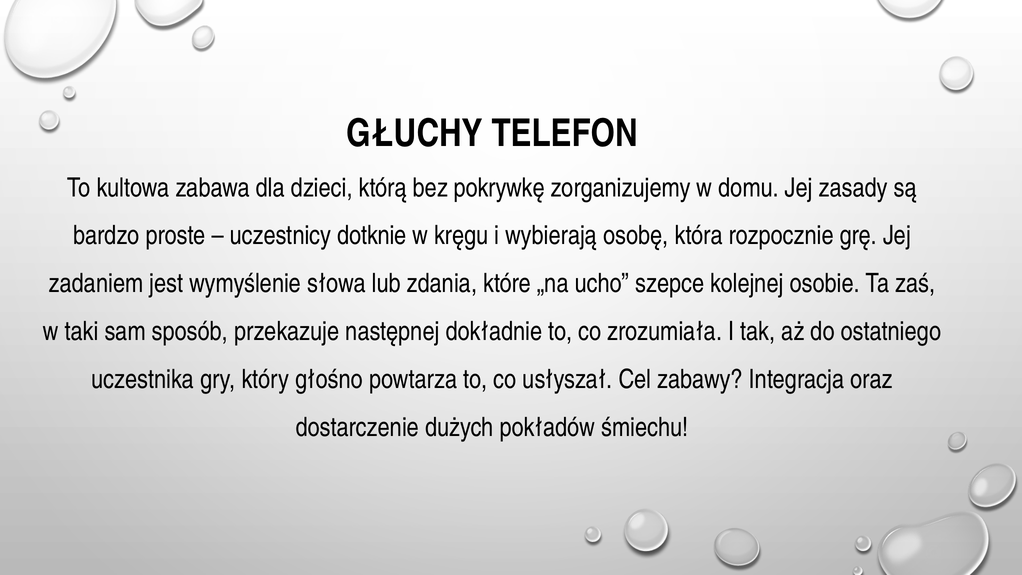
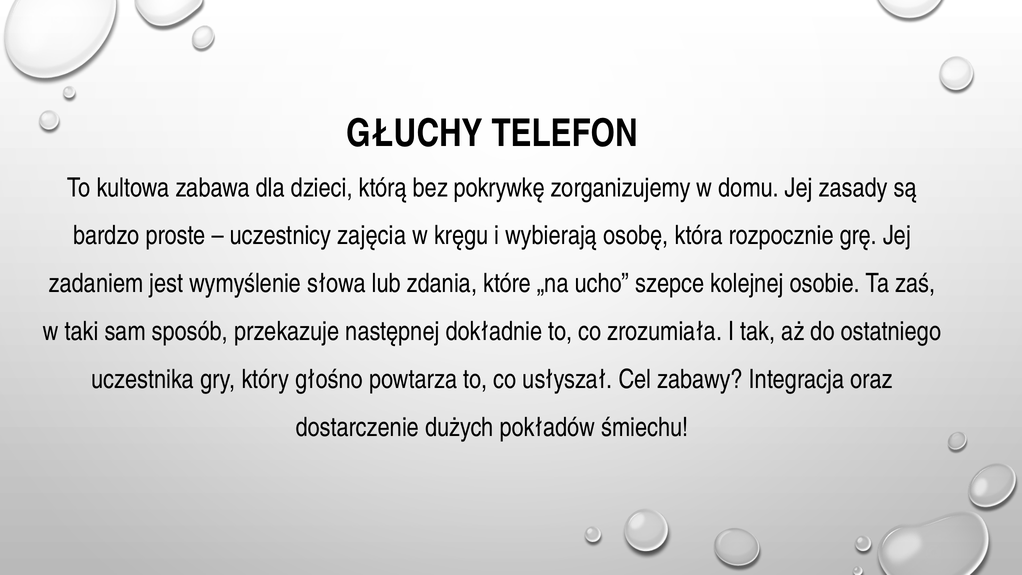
dotknie: dotknie -> zajęcia
